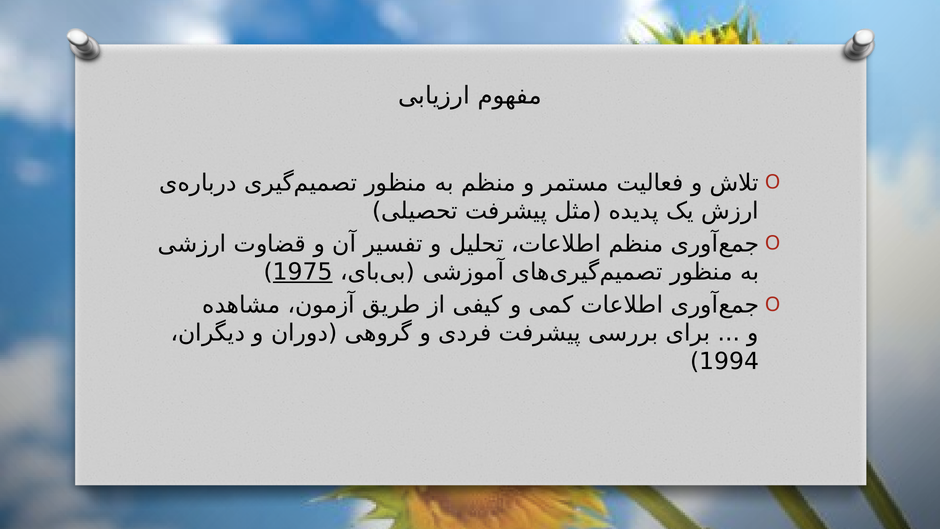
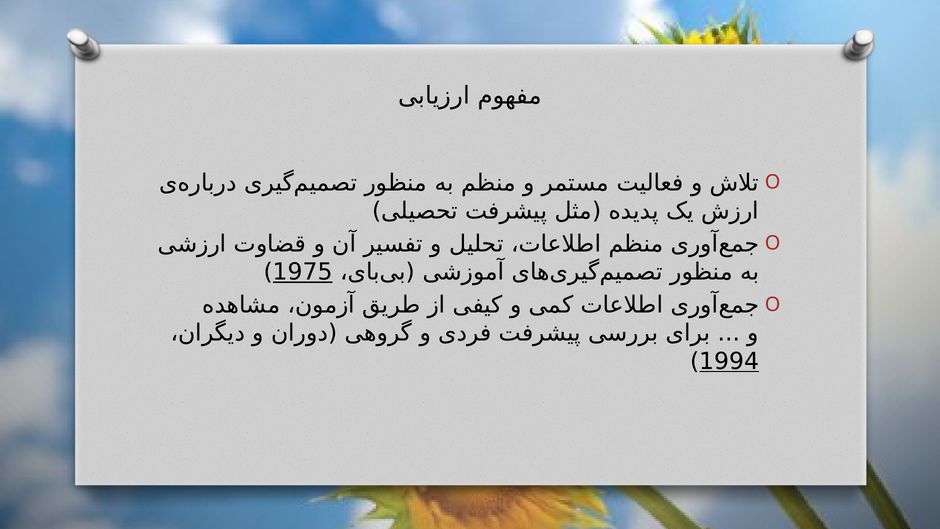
1994 underline: none -> present
